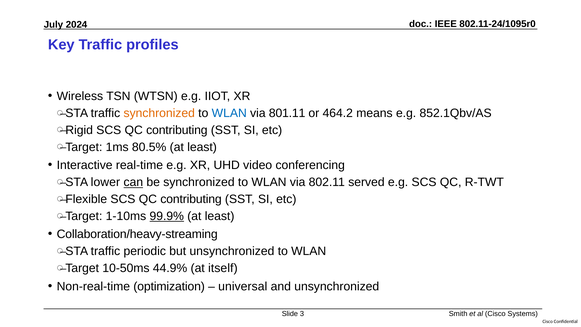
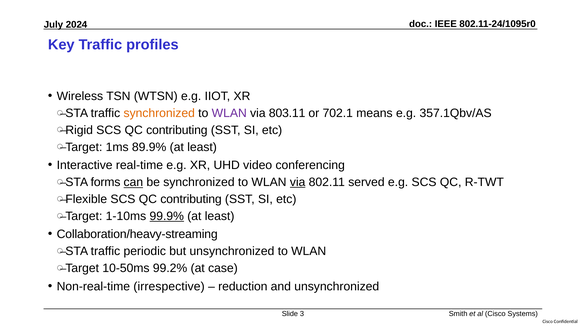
WLAN at (229, 113) colour: blue -> purple
801.11: 801.11 -> 803.11
464.2: 464.2 -> 702.1
852.1Qbv/AS: 852.1Qbv/AS -> 357.1Qbv/AS
80.5%: 80.5% -> 89.9%
lower: lower -> forms
via at (298, 182) underline: none -> present
44.9%: 44.9% -> 99.2%
itself: itself -> case
optimization: optimization -> irrespective
universal: universal -> reduction
